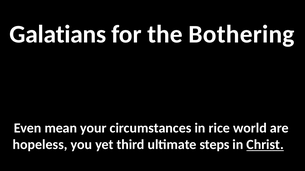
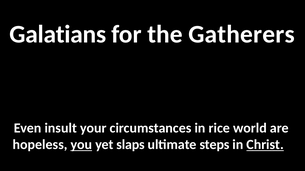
Bothering: Bothering -> Gatherers
mean: mean -> insult
you underline: none -> present
third: third -> slaps
